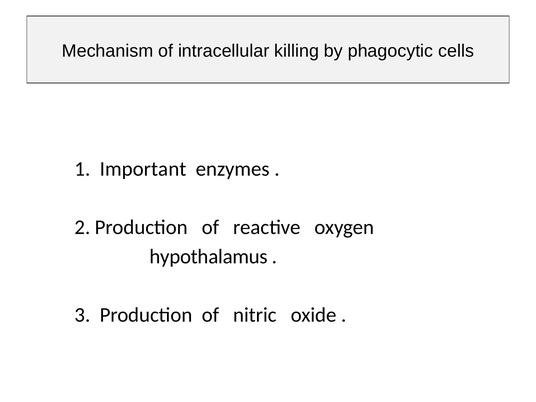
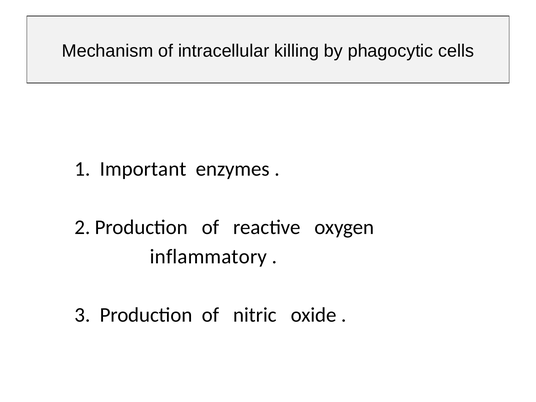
hypothalamus: hypothalamus -> inflammatory
